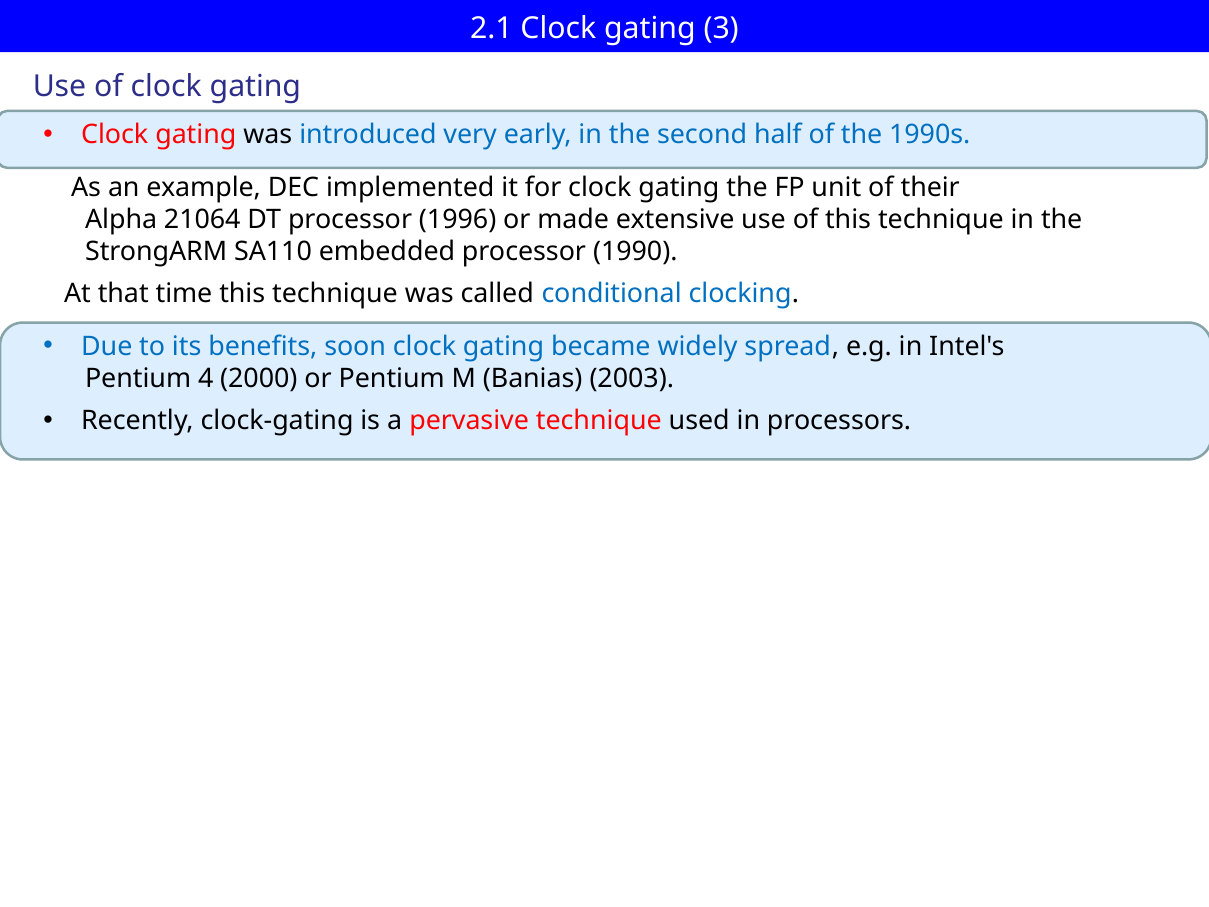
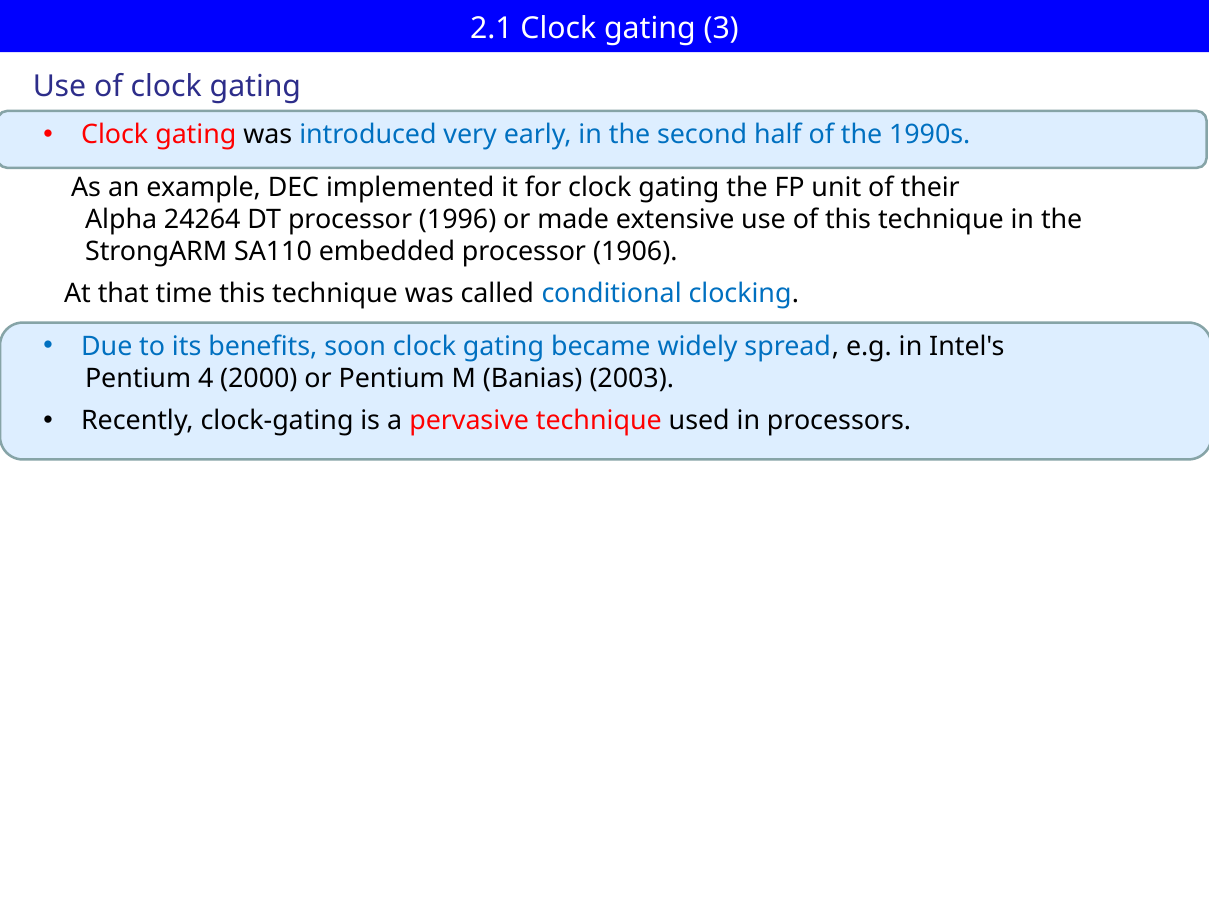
21064: 21064 -> 24264
1990: 1990 -> 1906
